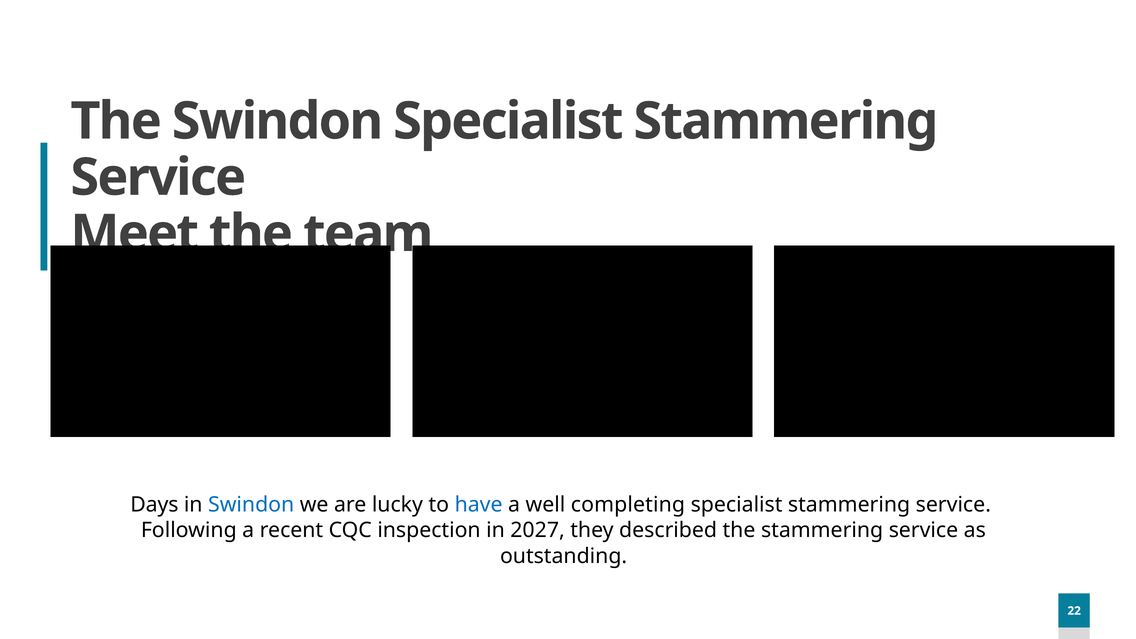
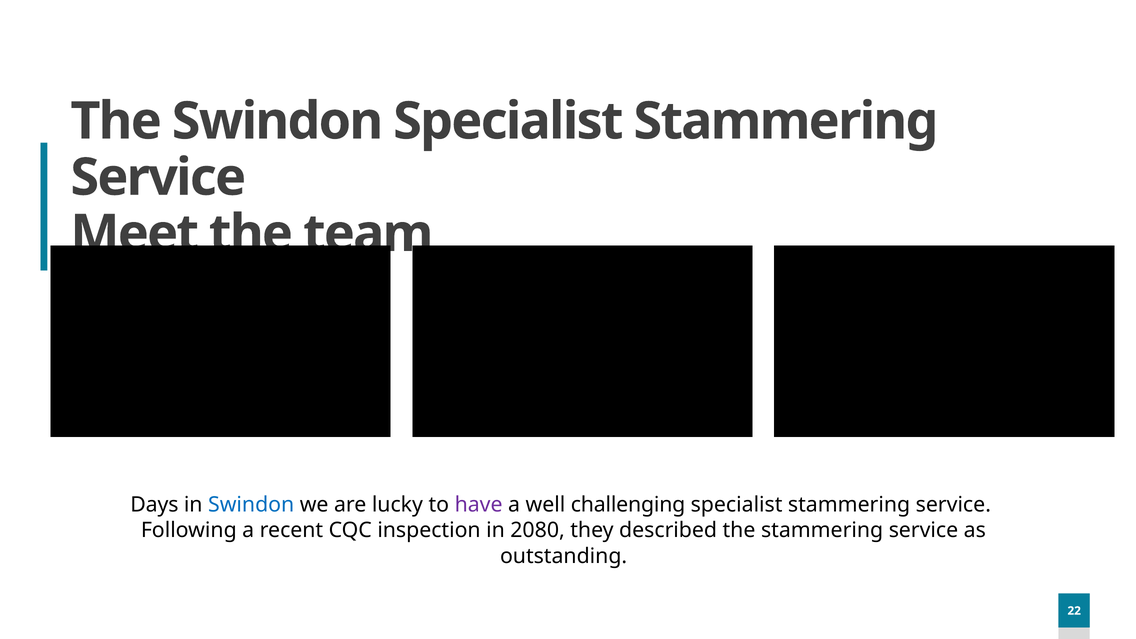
have colour: blue -> purple
completing: completing -> challenging
2027: 2027 -> 2080
